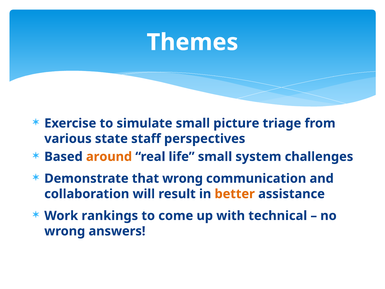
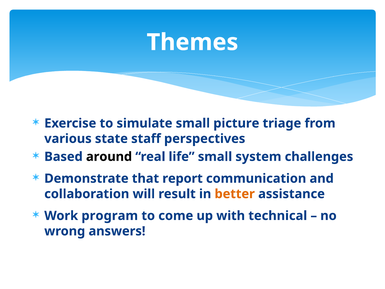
around colour: orange -> black
that wrong: wrong -> report
rankings: rankings -> program
